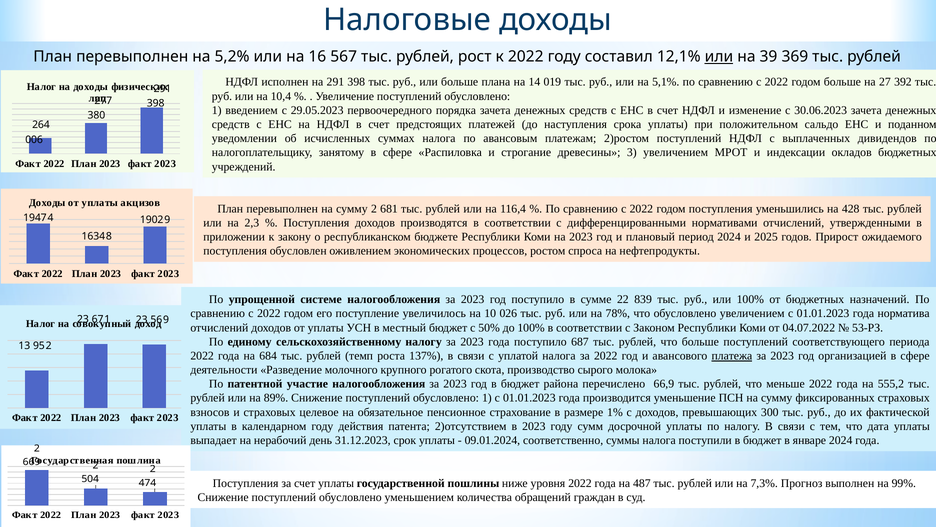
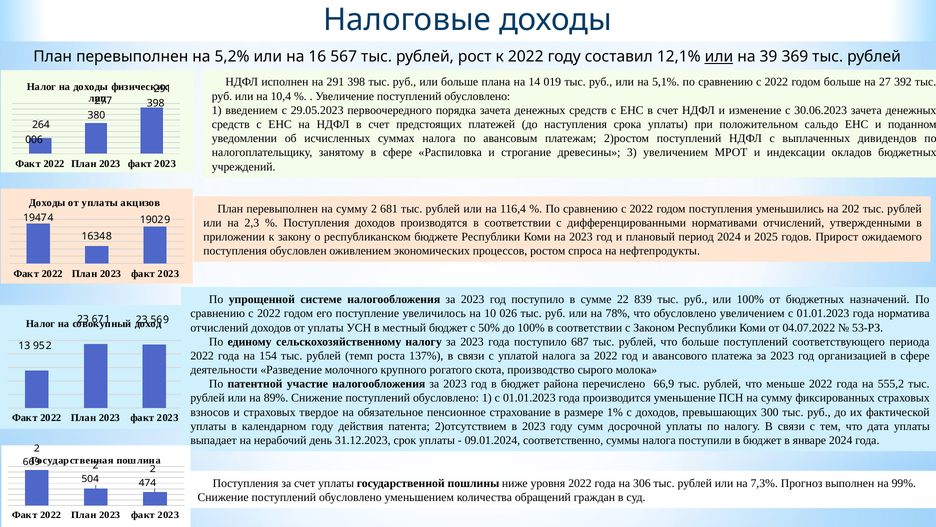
428: 428 -> 202
684: 684 -> 154
платежа underline: present -> none
целевое: целевое -> твердое
487: 487 -> 306
